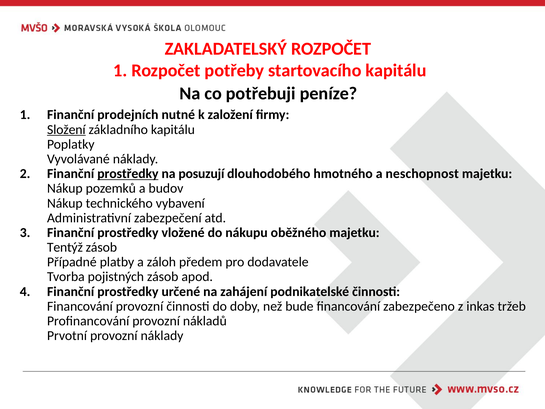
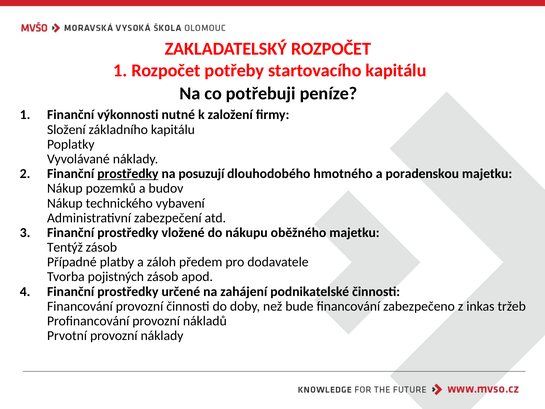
prodejních: prodejních -> výkonnosti
Složení underline: present -> none
neschopnost: neschopnost -> poradenskou
